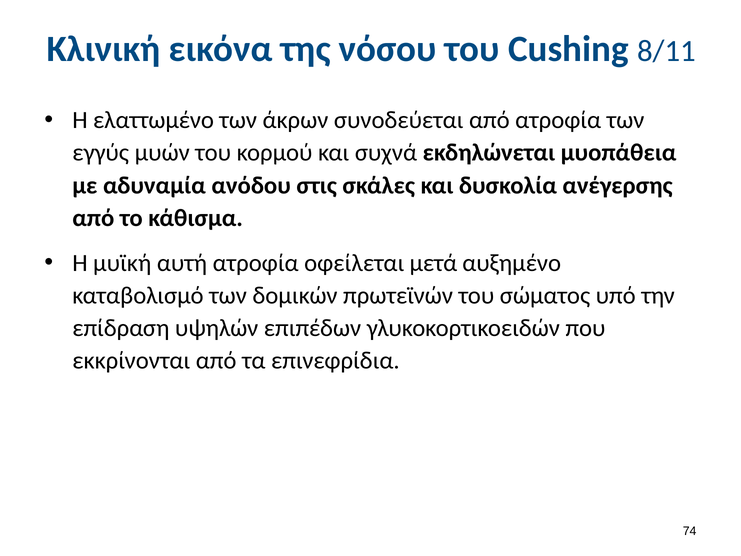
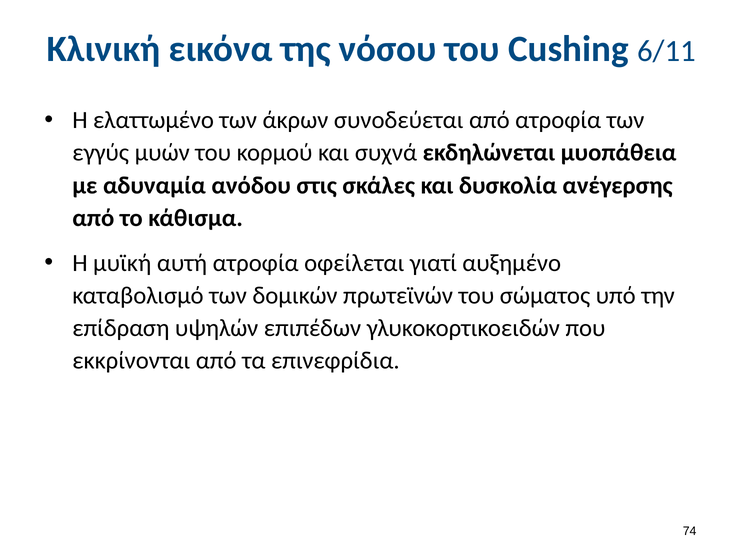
8/11: 8/11 -> 6/11
μετά: μετά -> γιατί
